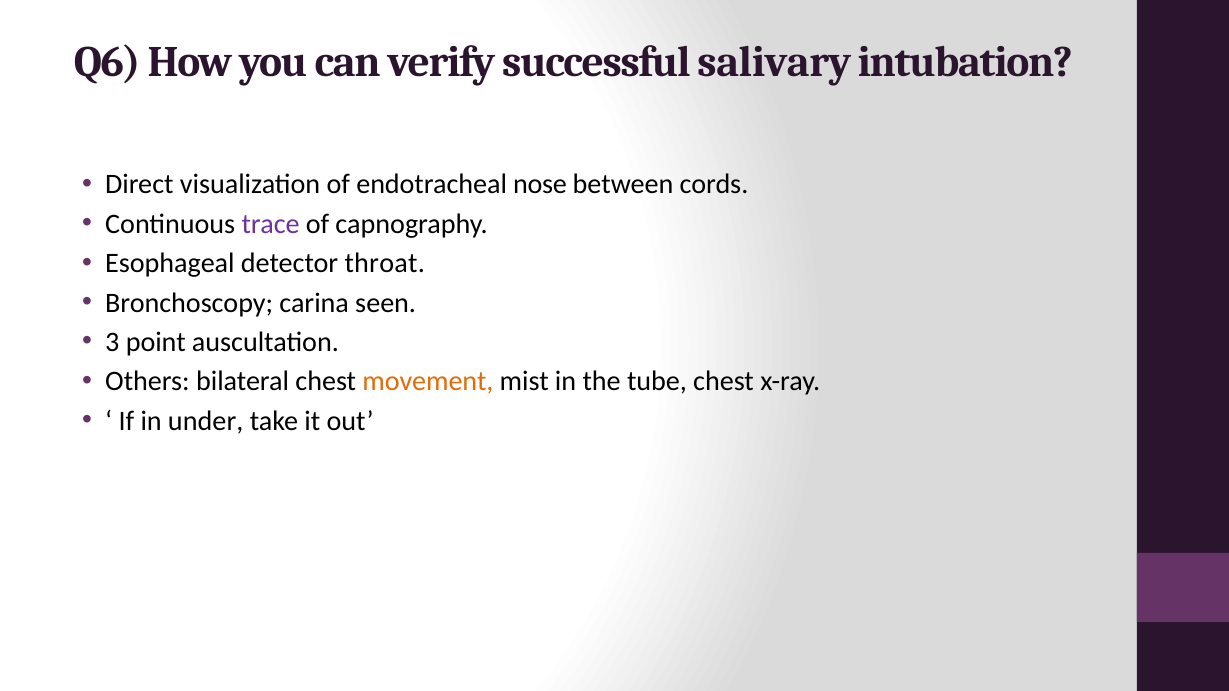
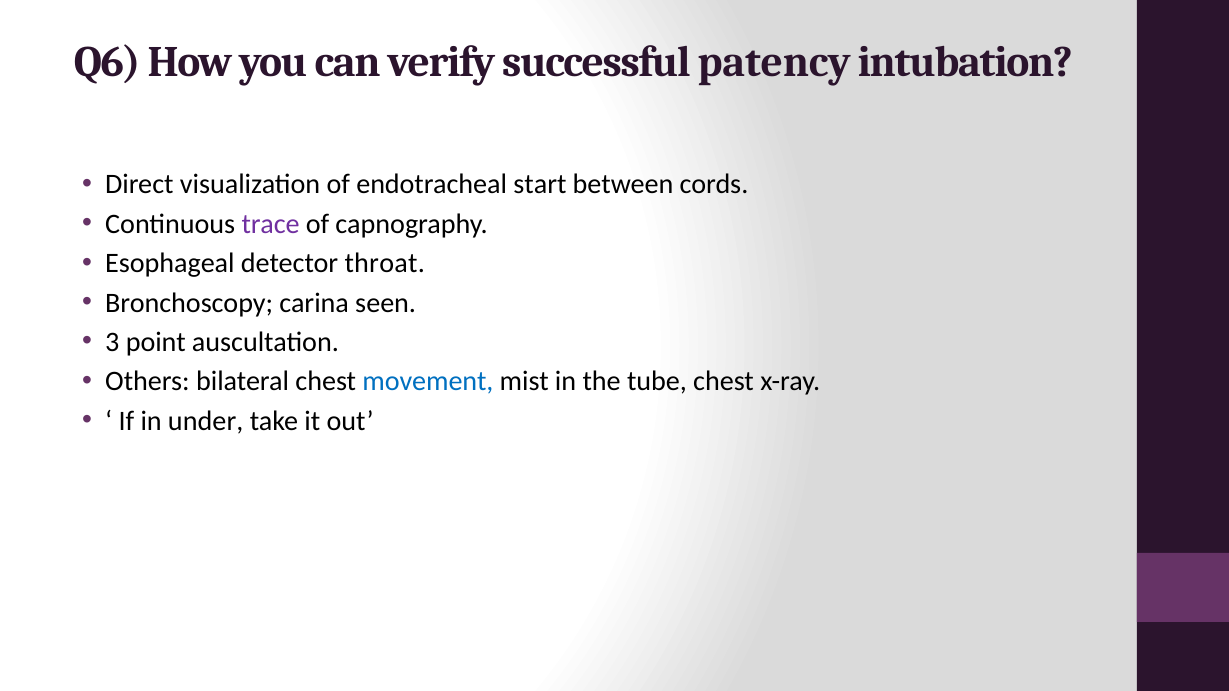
salivary: salivary -> patency
nose: nose -> start
movement colour: orange -> blue
